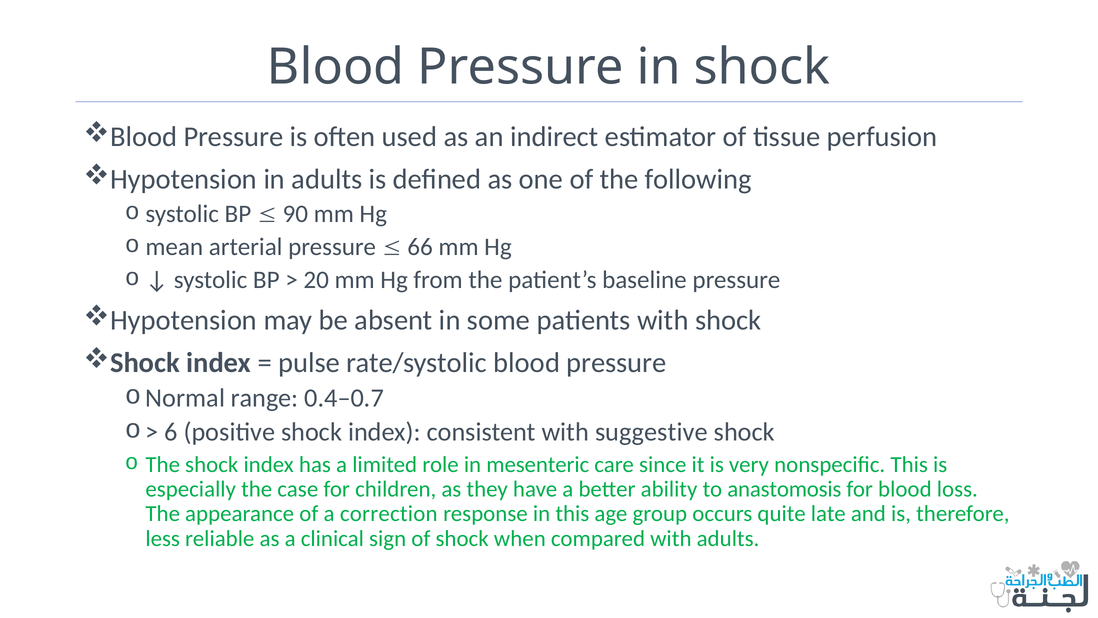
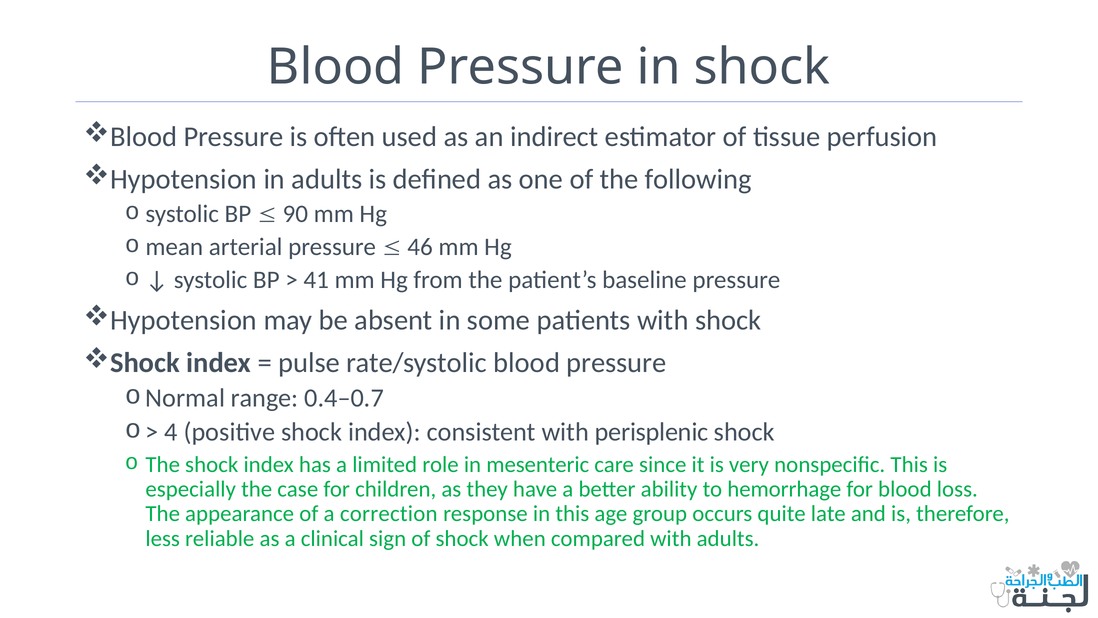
66: 66 -> 46
20: 20 -> 41
6: 6 -> 4
suggestive: suggestive -> perisplenic
anastomosis: anastomosis -> hemorrhage
